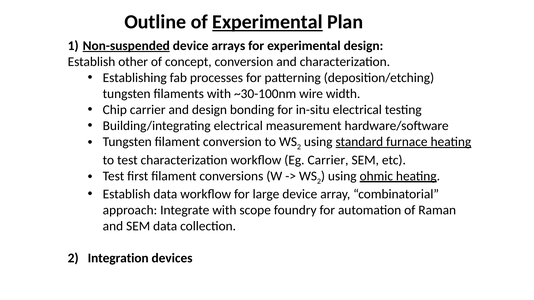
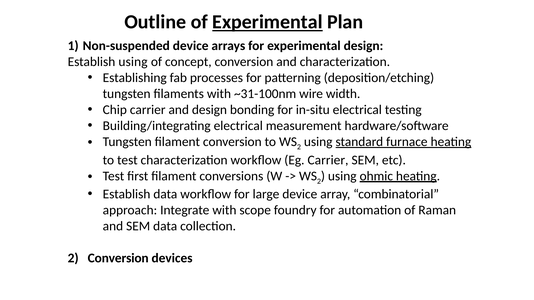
Non-suspended underline: present -> none
Establish other: other -> using
~30-100nm: ~30-100nm -> ~31-100nm
Integration at (118, 259): Integration -> Conversion
